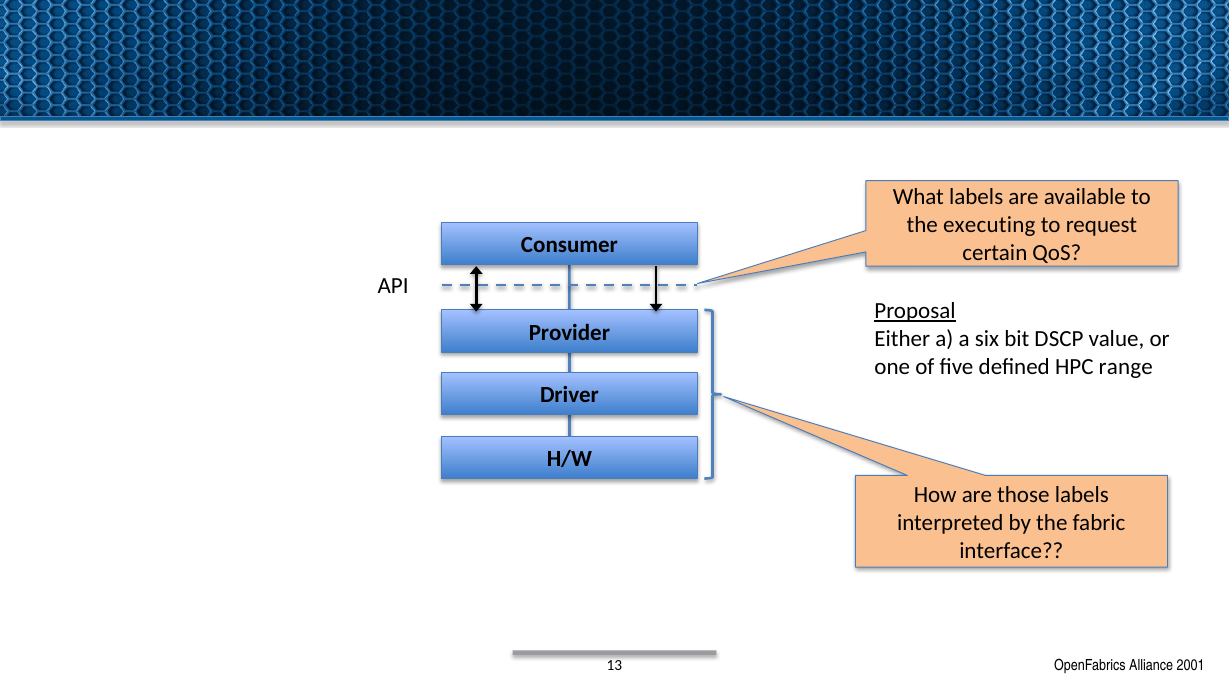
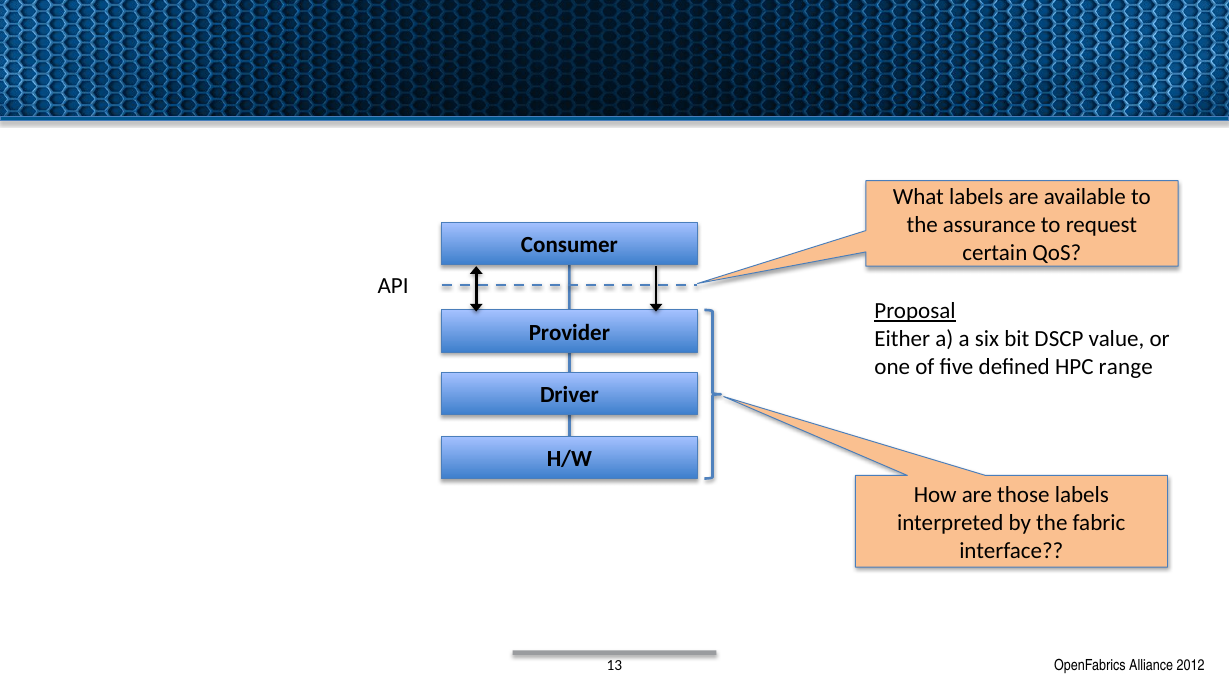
executing: executing -> assurance
2001: 2001 -> 2012
